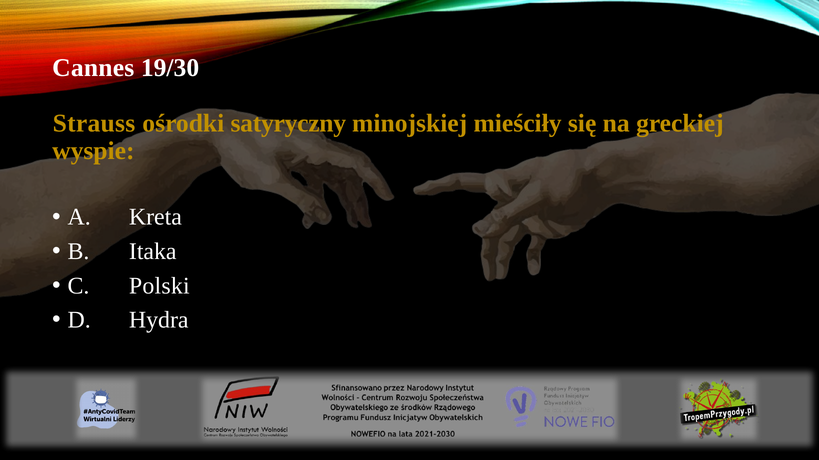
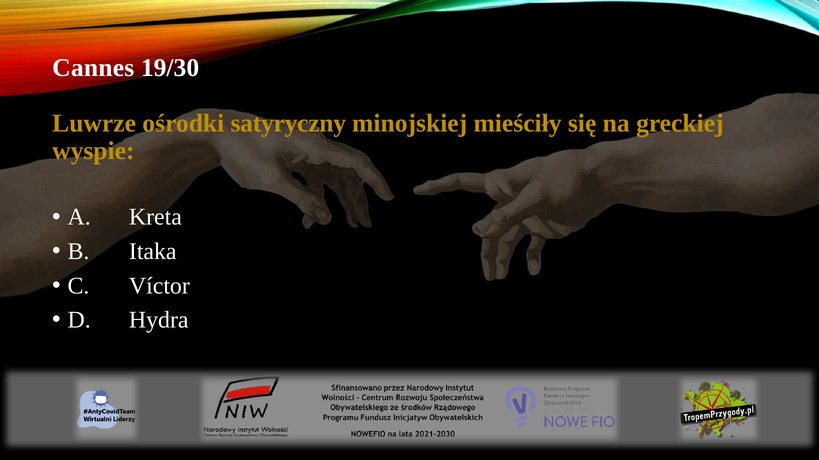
Strauss: Strauss -> Luwrze
Polski: Polski -> Víctor
